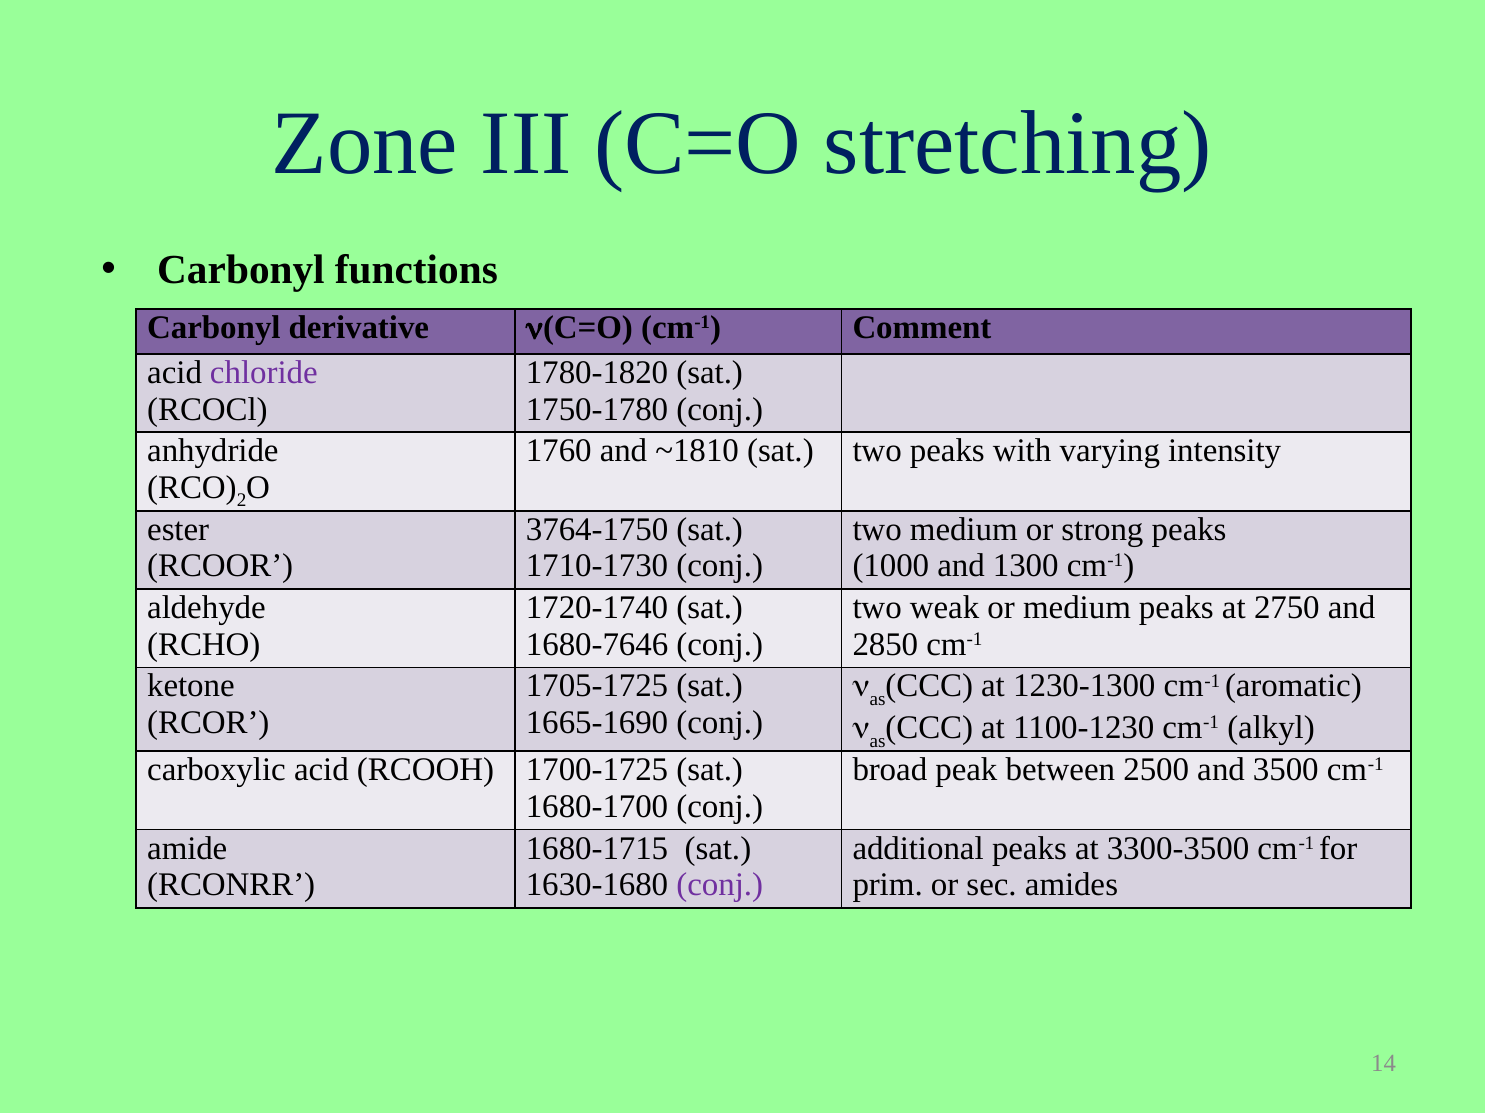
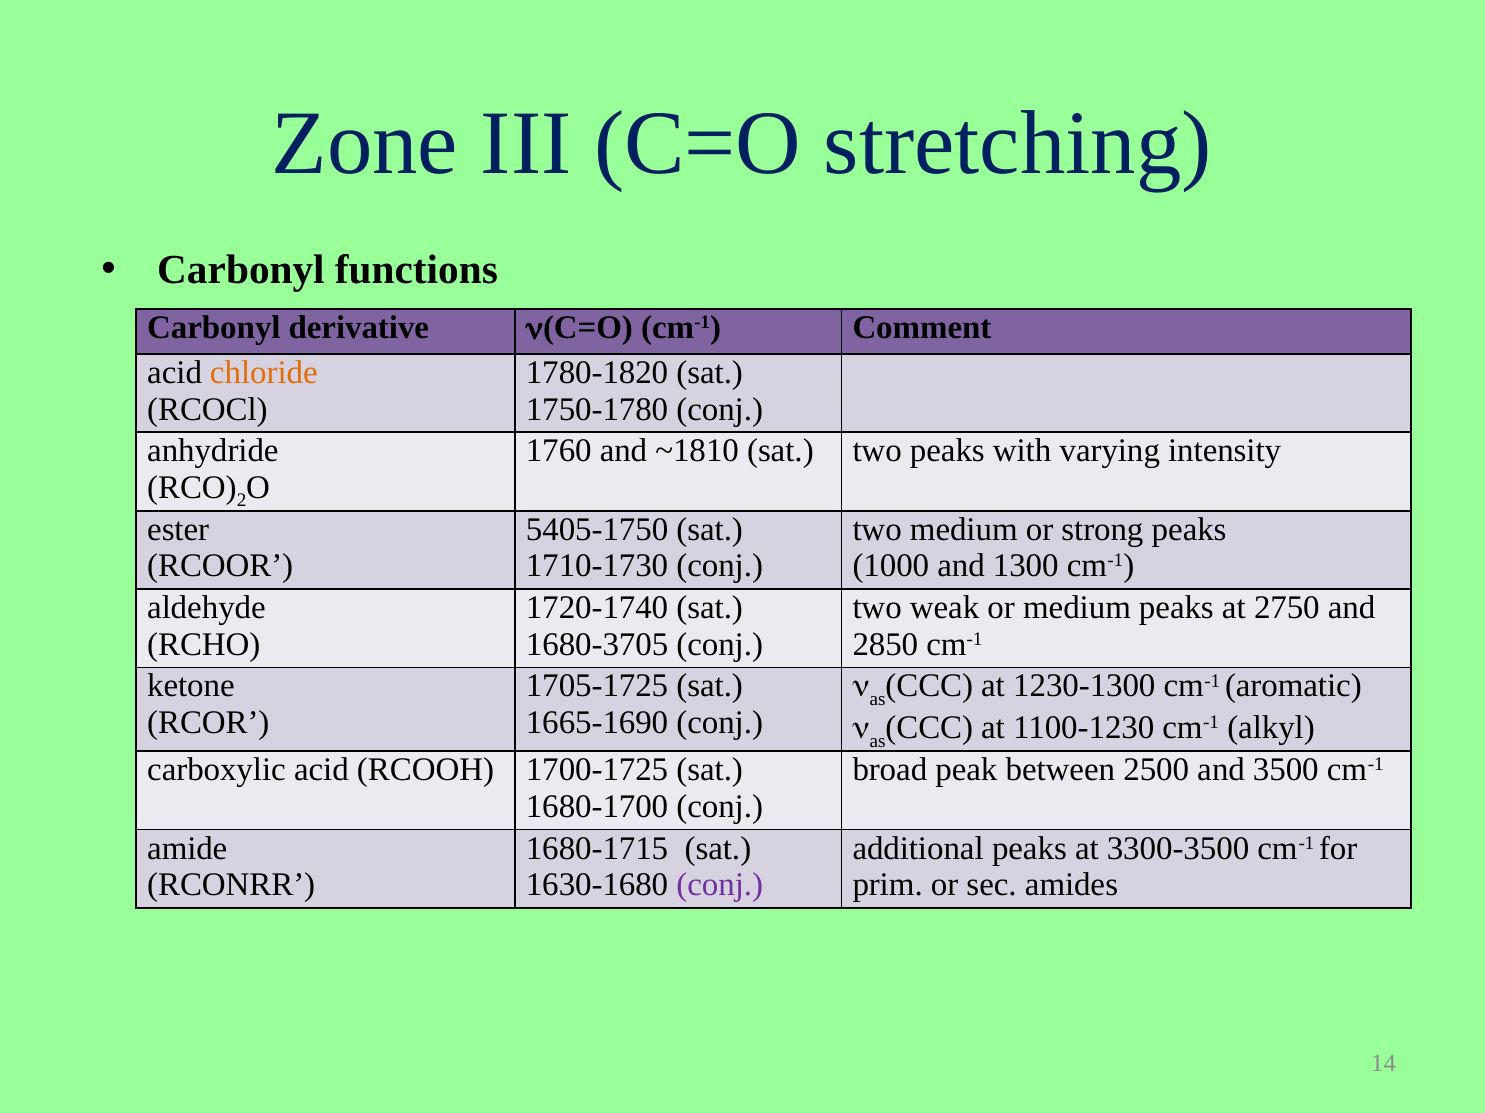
chloride colour: purple -> orange
3764-1750: 3764-1750 -> 5405-1750
1680-7646: 1680-7646 -> 1680-3705
